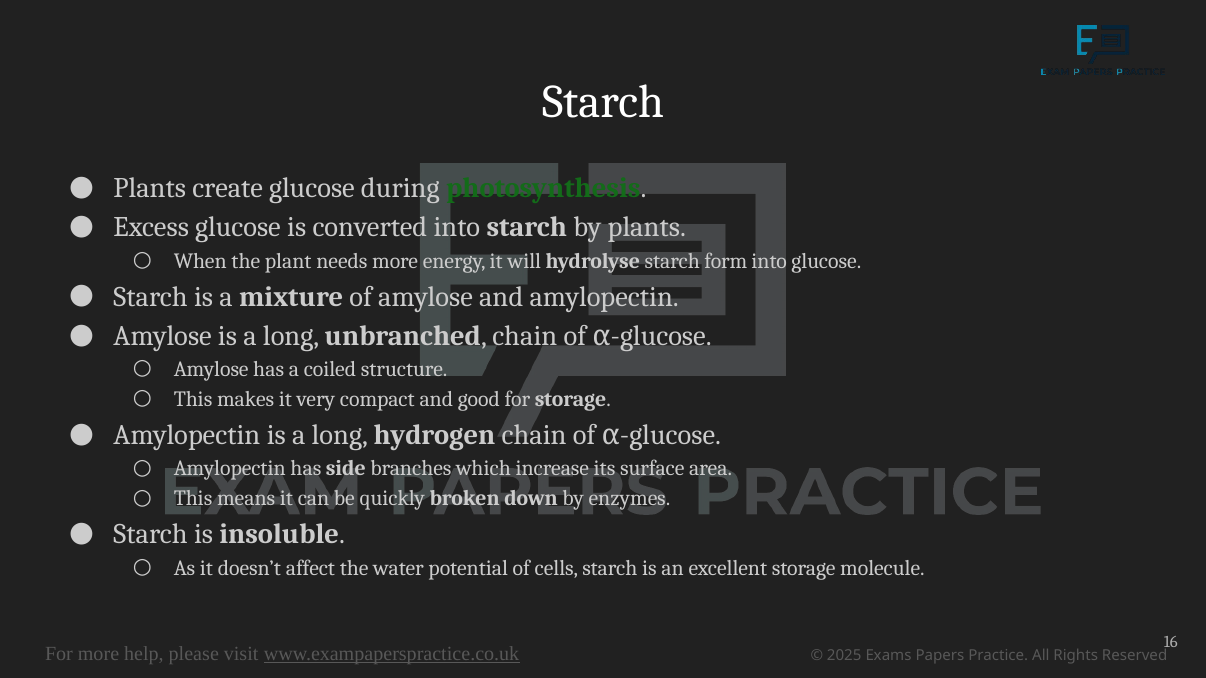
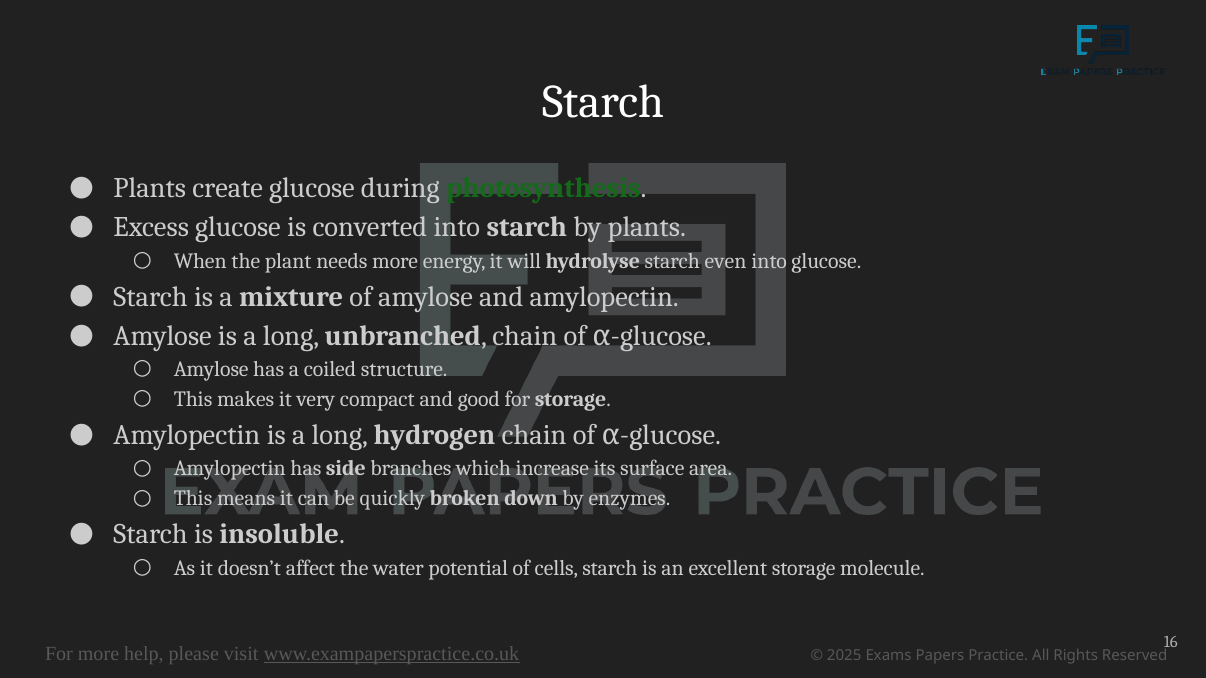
form: form -> even
